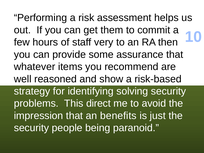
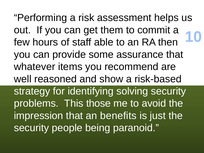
very: very -> able
direct: direct -> those
